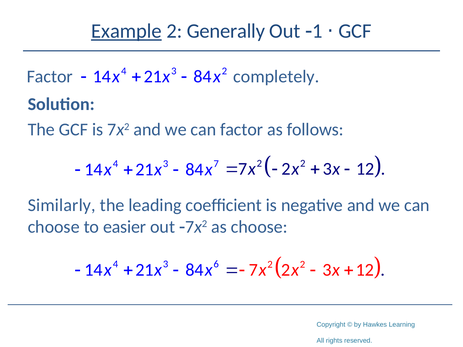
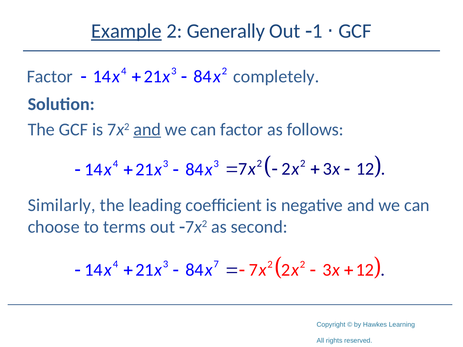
and at (147, 130) underline: none -> present
7 at (216, 164): 7 -> 3
easier: easier -> terms
as choose: choose -> second
6 at (216, 264): 6 -> 7
